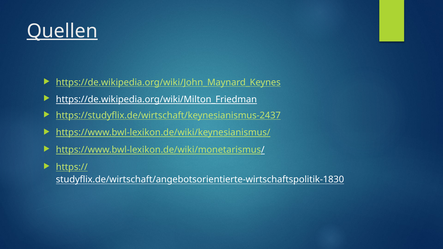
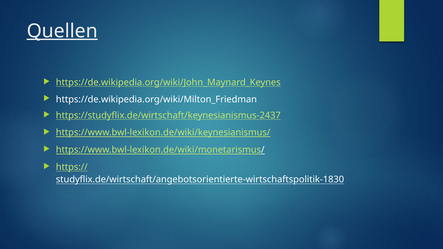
https://de.wikipedia.org/wiki/Milton_Friedman underline: present -> none
